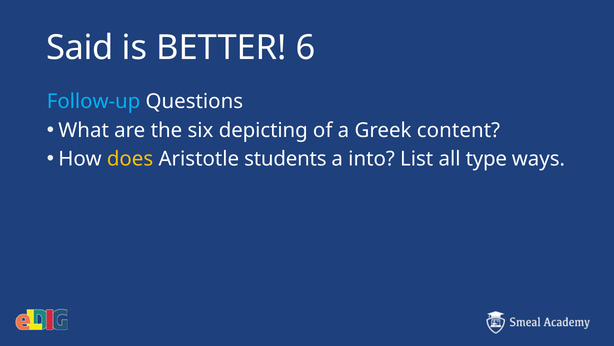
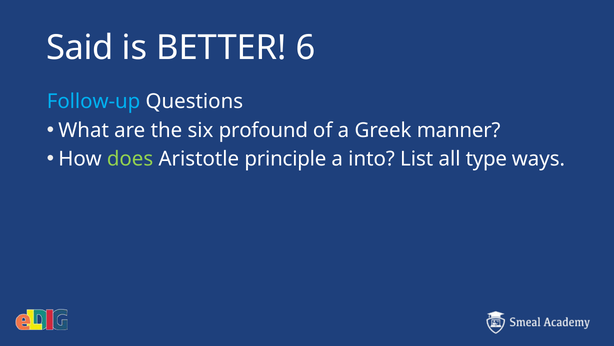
depicting: depicting -> profound
content: content -> manner
does colour: yellow -> light green
students: students -> principle
